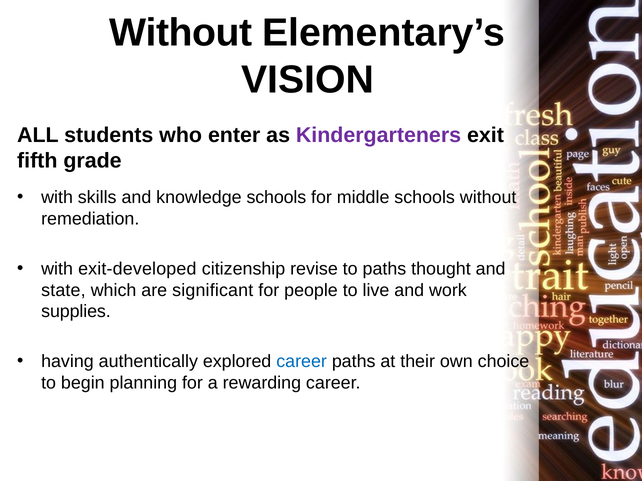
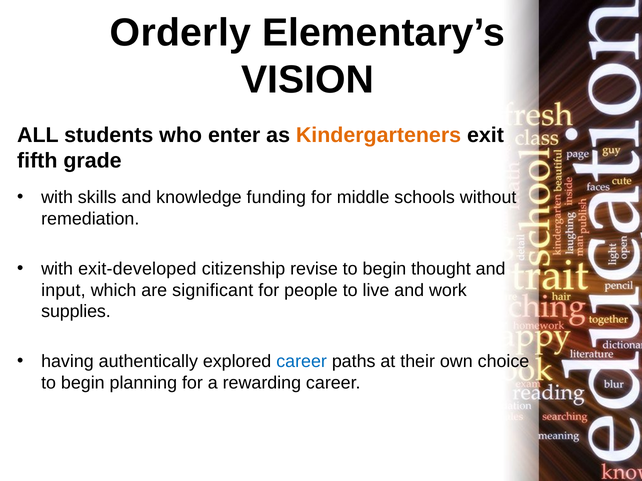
Without at (181, 33): Without -> Orderly
Kindergarteners colour: purple -> orange
knowledge schools: schools -> funding
paths at (384, 269): paths -> begin
state: state -> input
